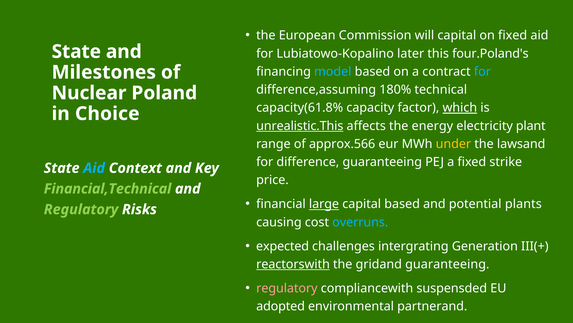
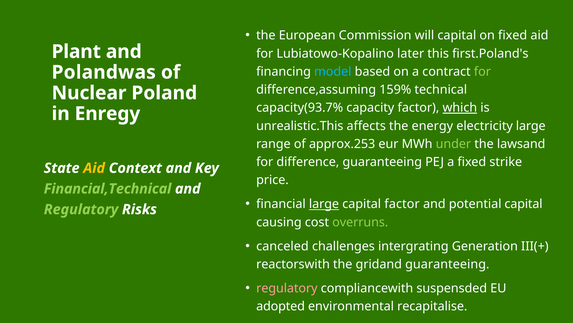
State at (76, 52): State -> Plant
four.Poland's: four.Poland's -> first.Poland's
for at (482, 71) colour: light blue -> light green
Milestones: Milestones -> Polandwas
180%: 180% -> 159%
capacity(61.8%: capacity(61.8% -> capacity(93.7%
Choice: Choice -> Enregy
unrealistic.This underline: present -> none
electricity plant: plant -> large
approx.566: approx.566 -> approx.253
under colour: yellow -> light green
Aid at (94, 168) colour: light blue -> yellow
capital based: based -> factor
potential plants: plants -> capital
overruns colour: light blue -> light green
expected: expected -> canceled
reactorswith underline: present -> none
partnerand: partnerand -> recapitalise
